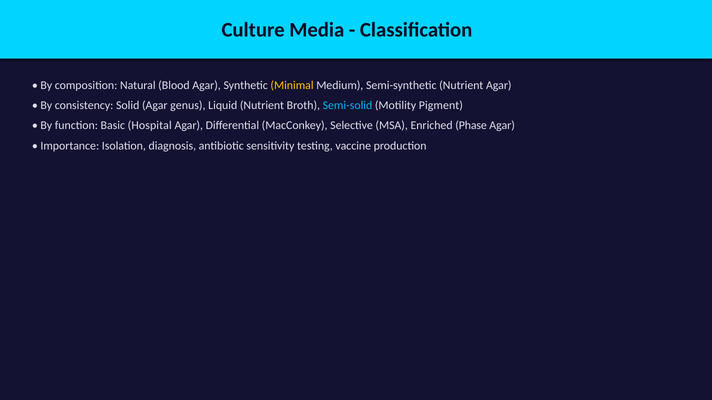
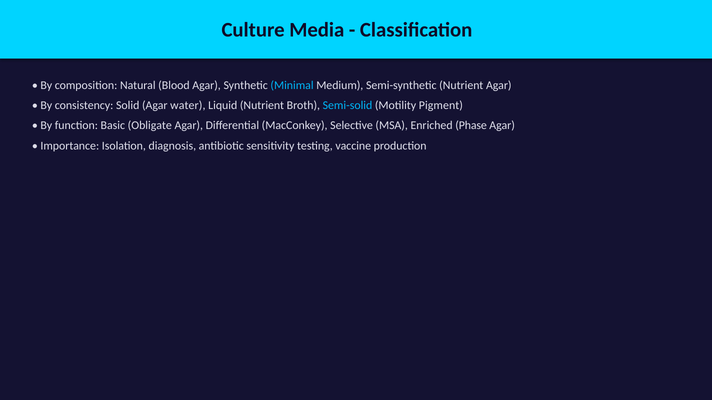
Minimal colour: yellow -> light blue
genus: genus -> water
Hospital: Hospital -> Obligate
